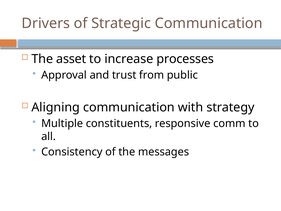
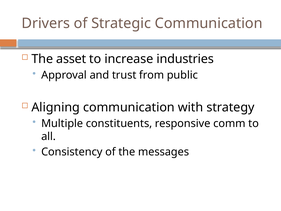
processes: processes -> industries
